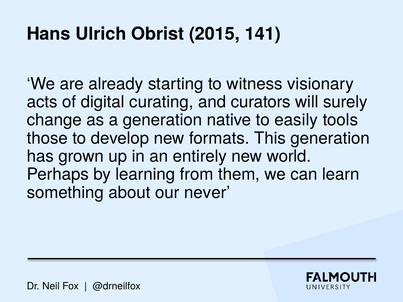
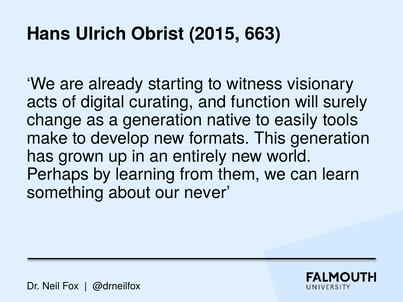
141: 141 -> 663
curators: curators -> function
those: those -> make
